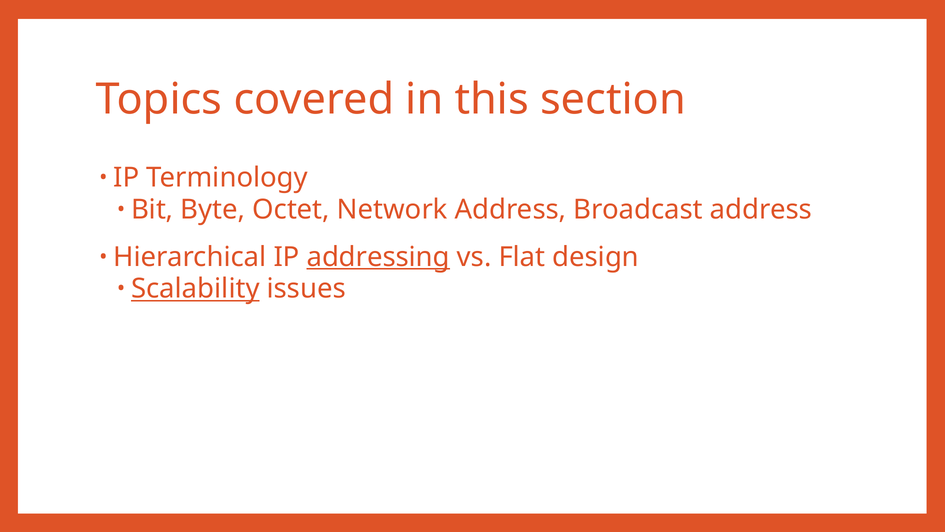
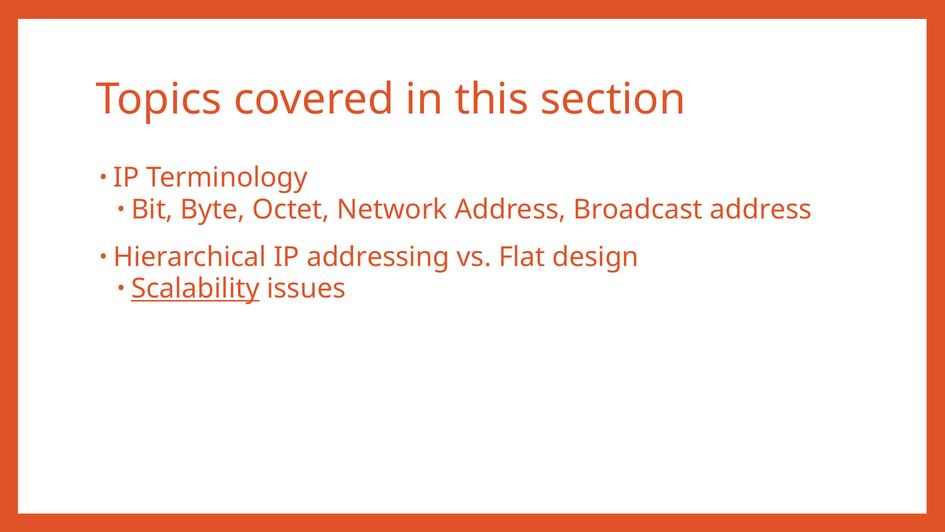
addressing underline: present -> none
